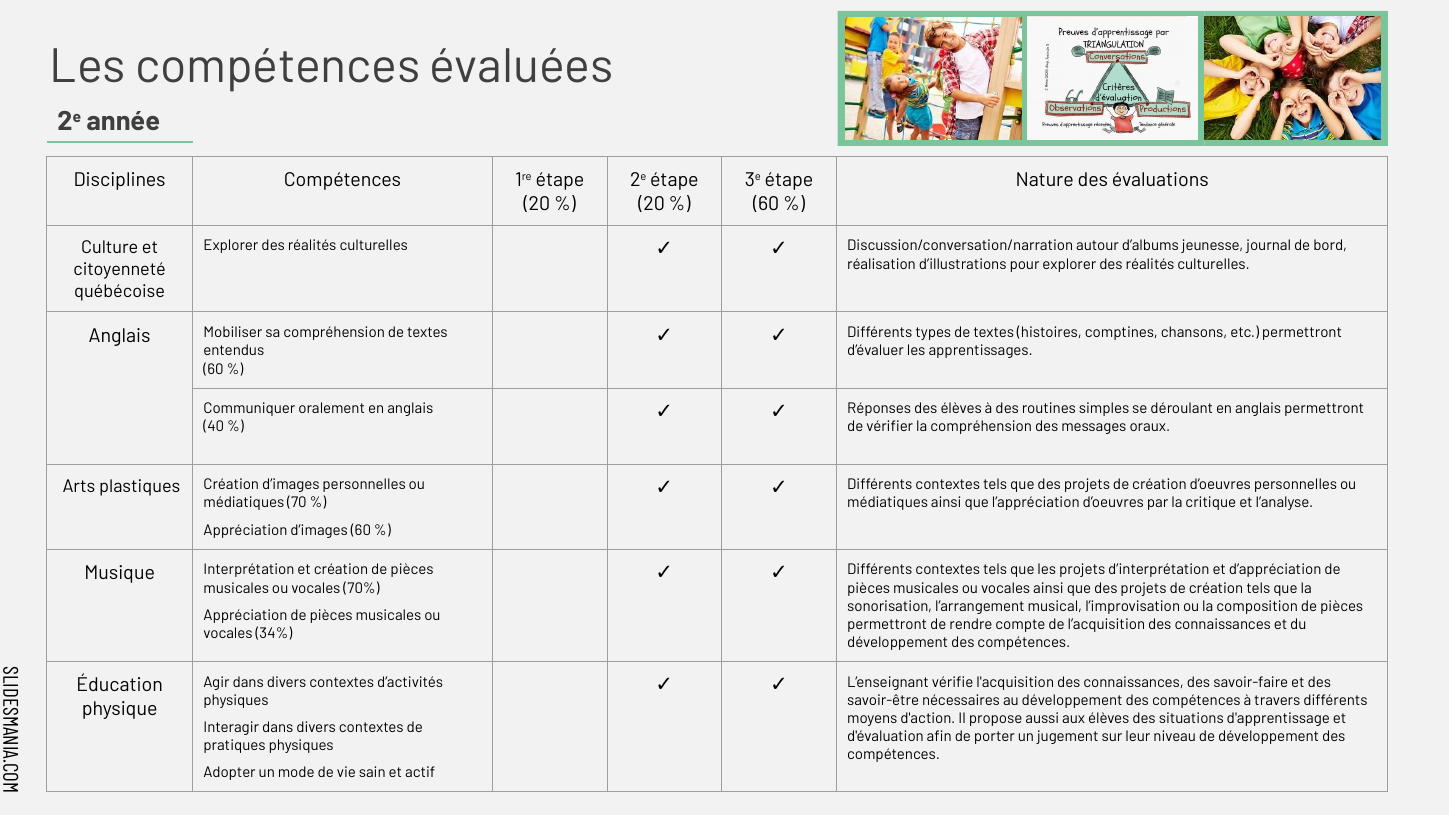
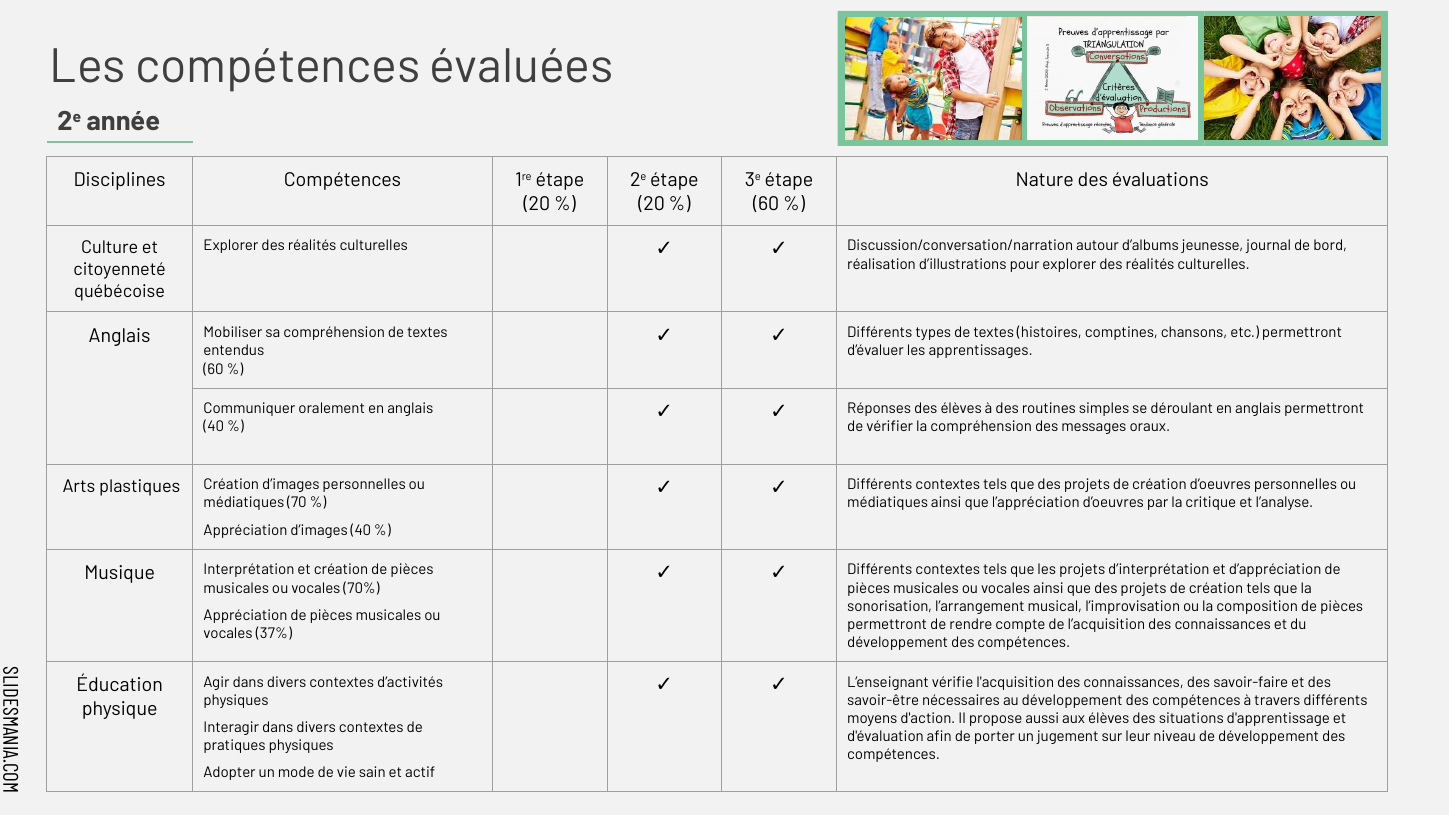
d’images 60: 60 -> 40
34%: 34% -> 37%
